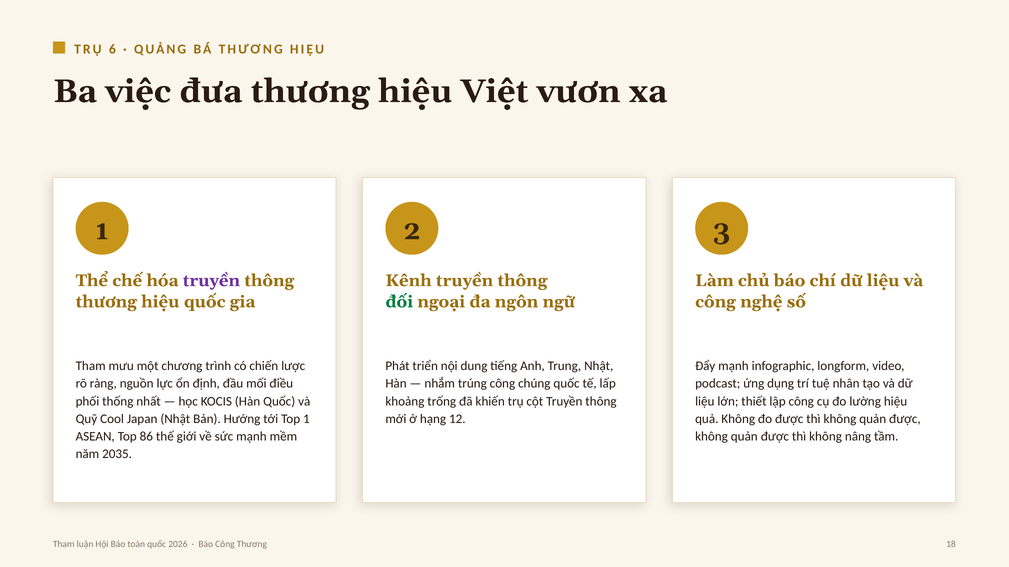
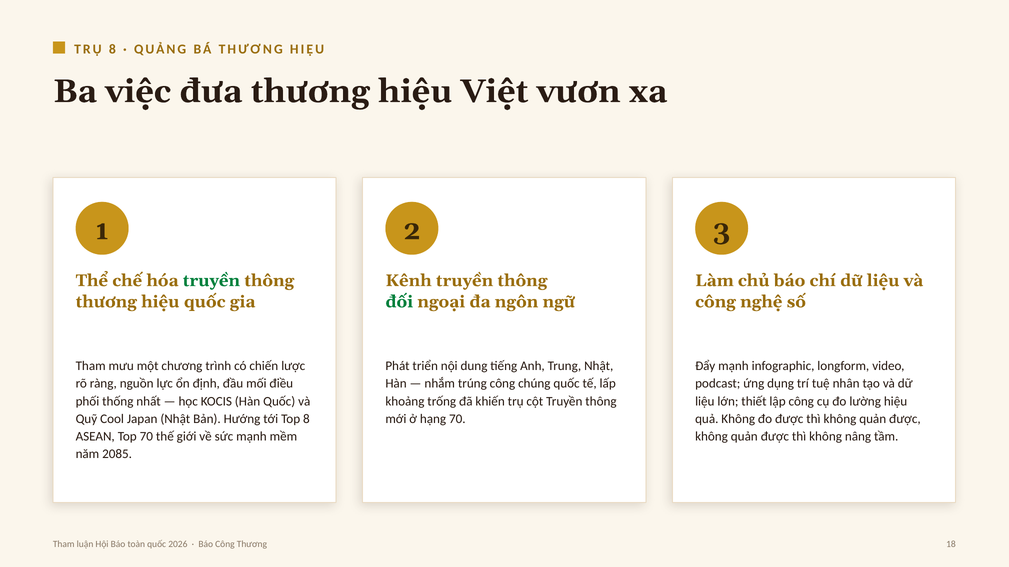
TRỤ 6: 6 -> 8
truyền at (211, 281) colour: purple -> green
Top 1: 1 -> 8
hạng 12: 12 -> 70
Top 86: 86 -> 70
2035: 2035 -> 2085
